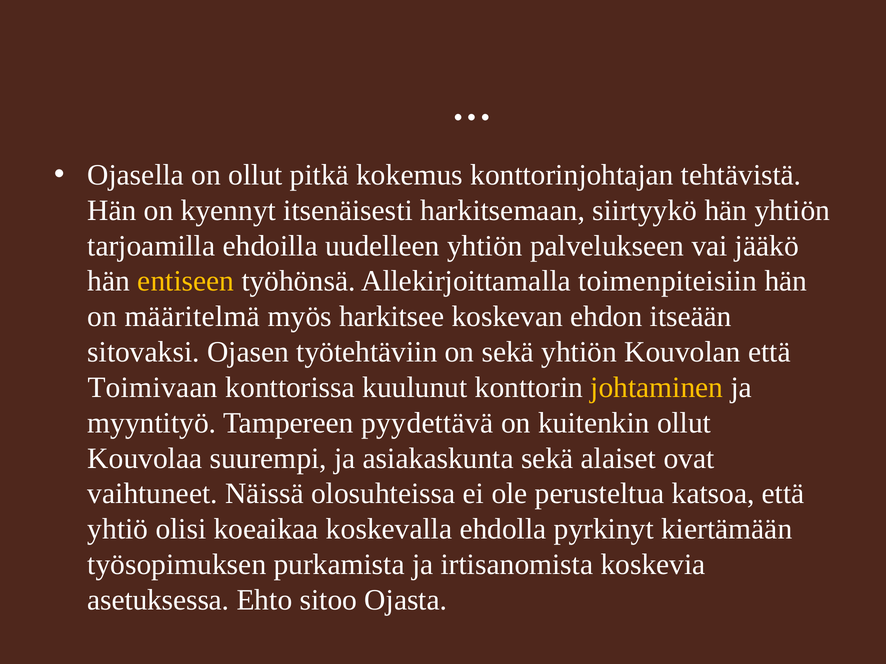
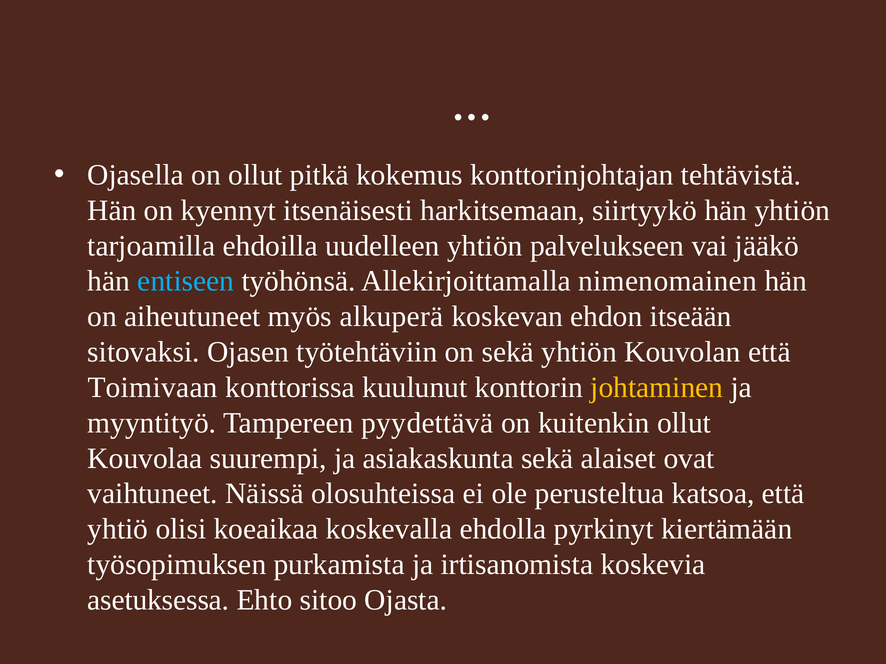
entiseen colour: yellow -> light blue
toimenpiteisiin: toimenpiteisiin -> nimenomainen
määritelmä: määritelmä -> aiheutuneet
harkitsee: harkitsee -> alkuperä
